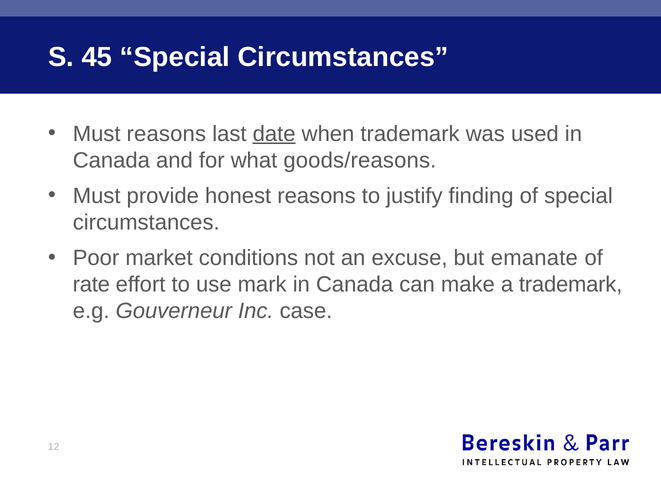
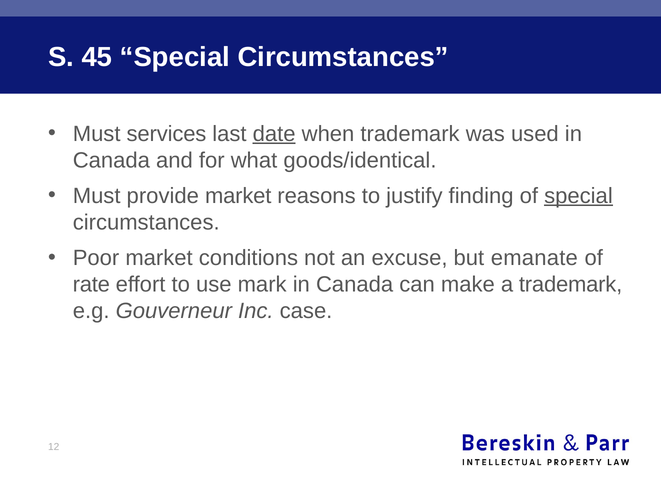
Must reasons: reasons -> services
goods/reasons: goods/reasons -> goods/identical
provide honest: honest -> market
special at (578, 196) underline: none -> present
